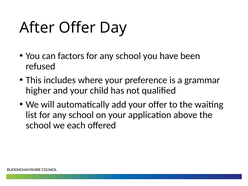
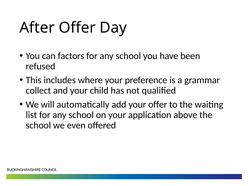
higher: higher -> collect
each: each -> even
